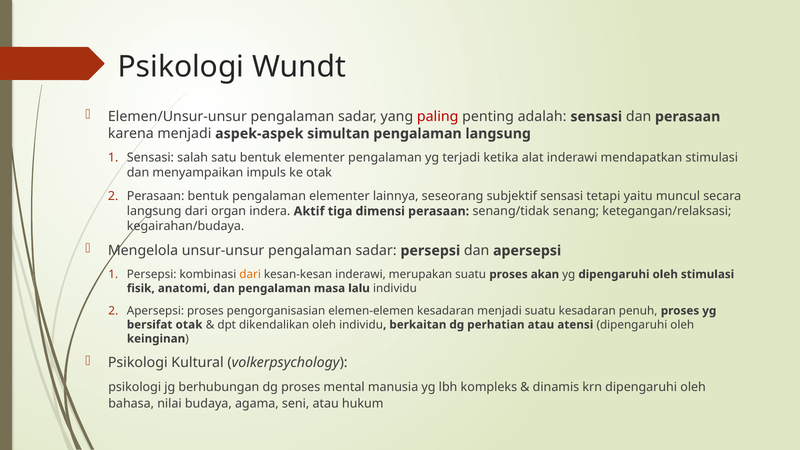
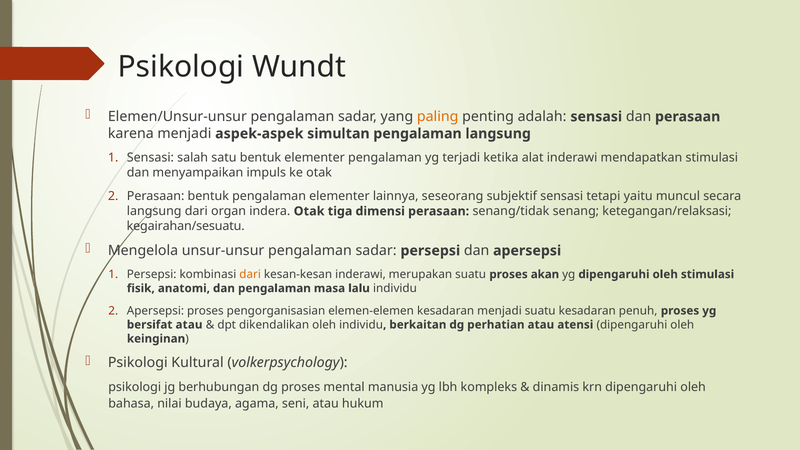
paling colour: red -> orange
indera Aktif: Aktif -> Otak
kegairahan/budaya: kegairahan/budaya -> kegairahan/sesuatu
bersifat otak: otak -> atau
